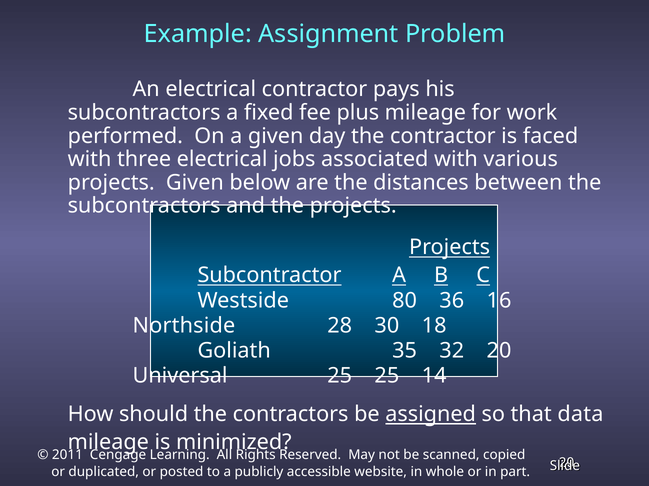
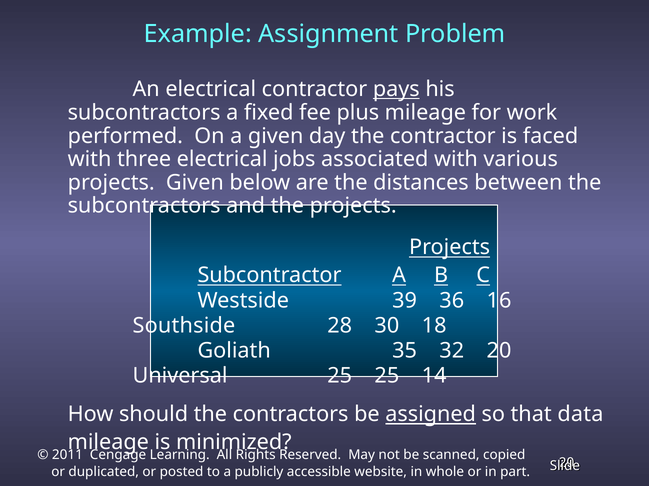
pays underline: none -> present
80: 80 -> 39
Northside: Northside -> Southside
